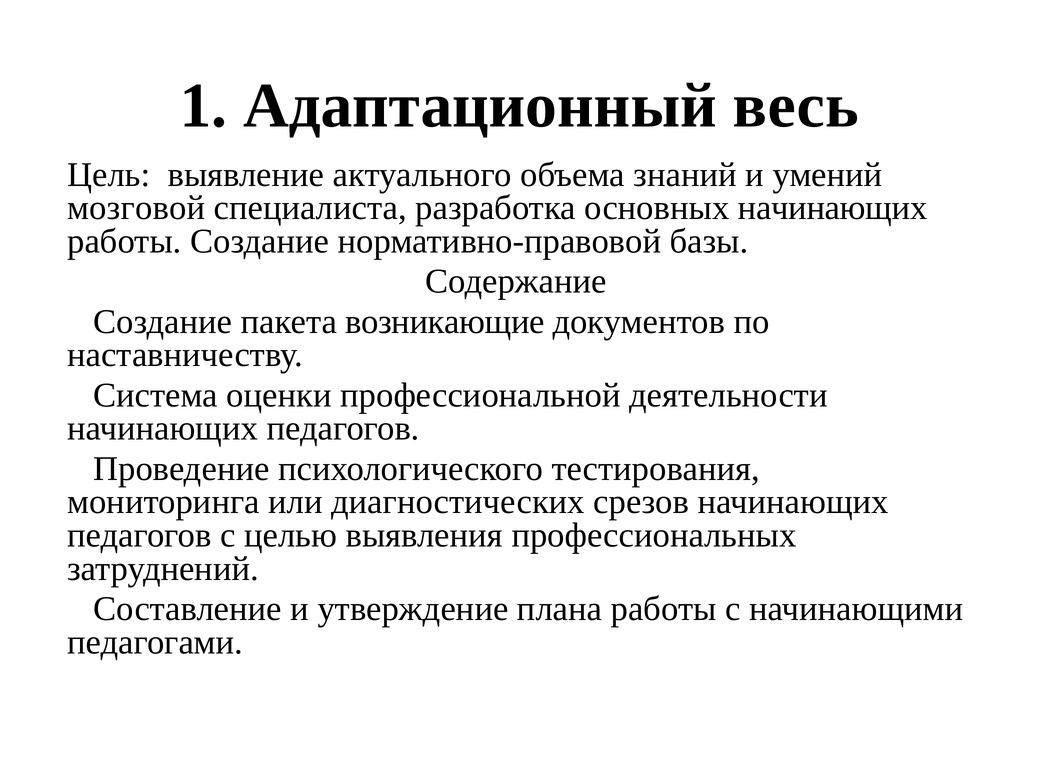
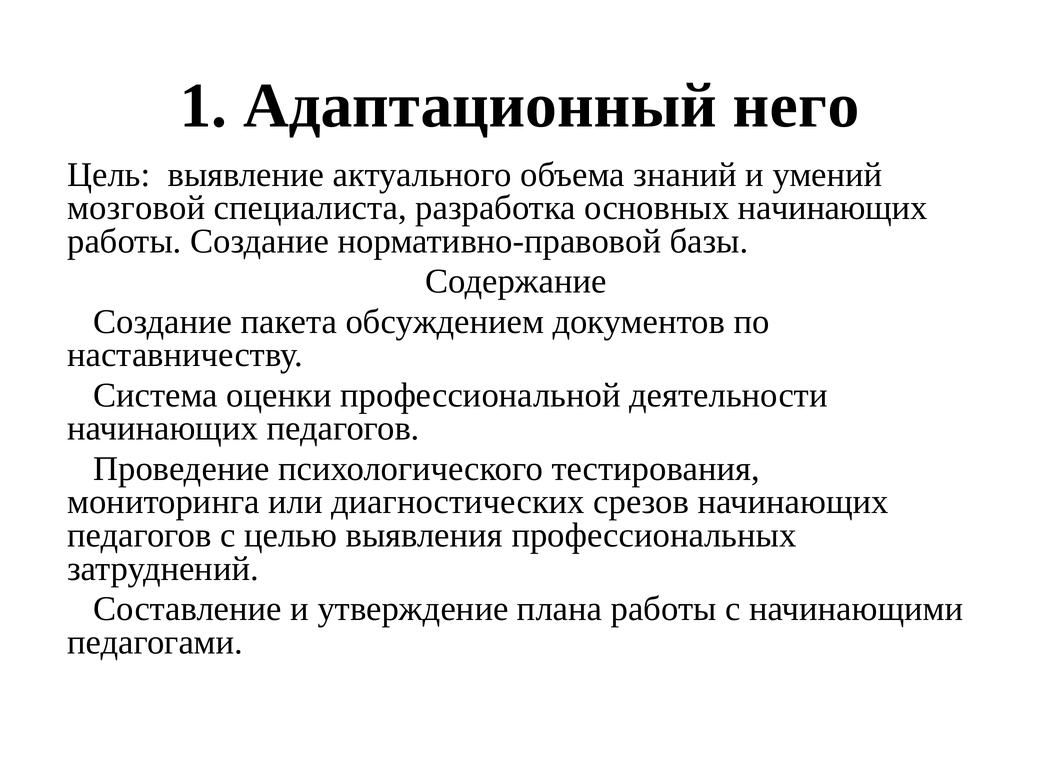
весь: весь -> него
возникающие: возникающие -> обсуждением
